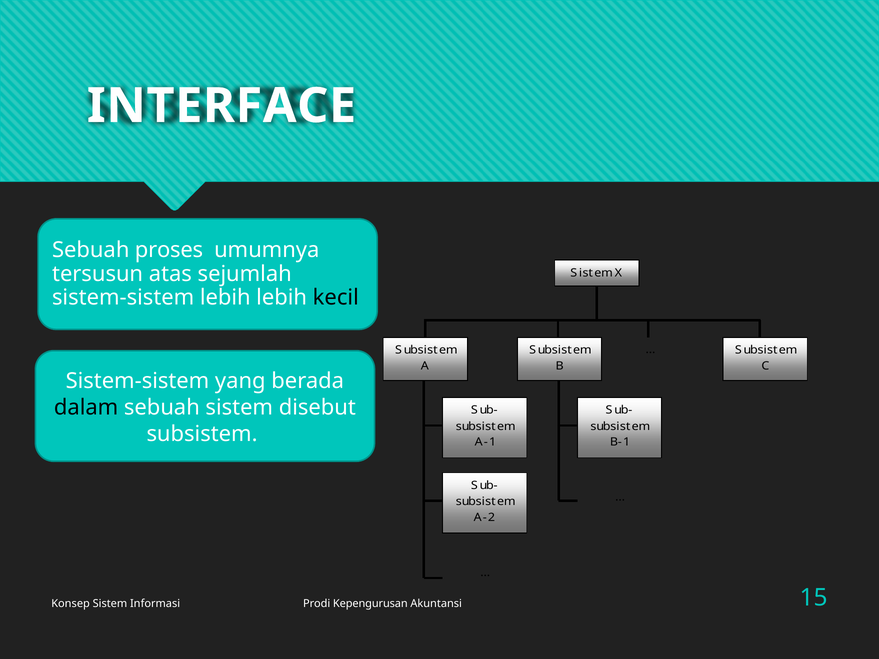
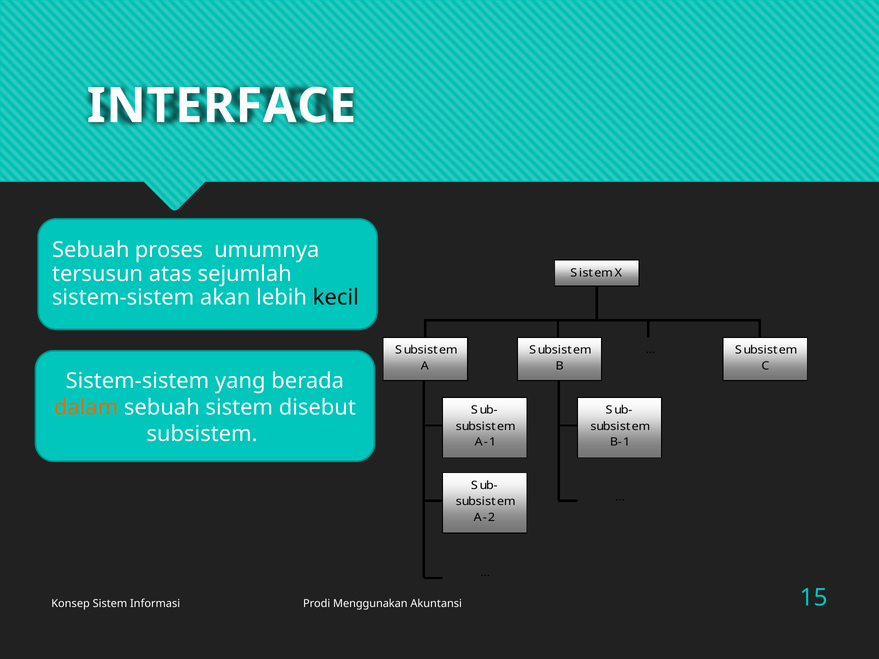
sistem-sistem lebih: lebih -> akan
dalam colour: black -> orange
Kepengurusan: Kepengurusan -> Menggunakan
